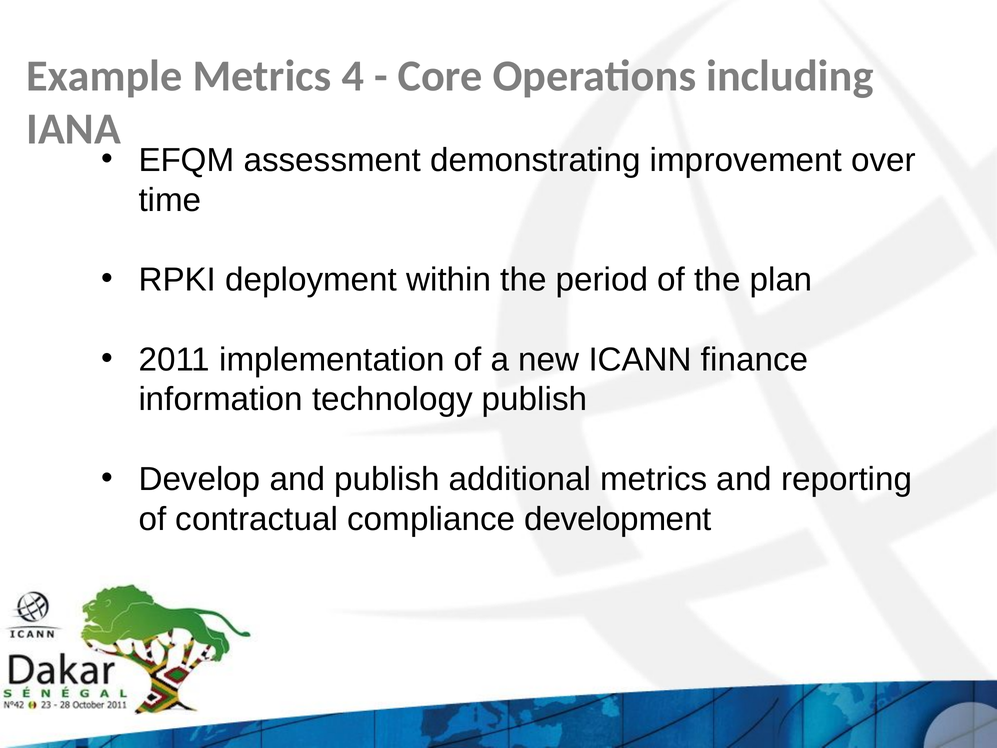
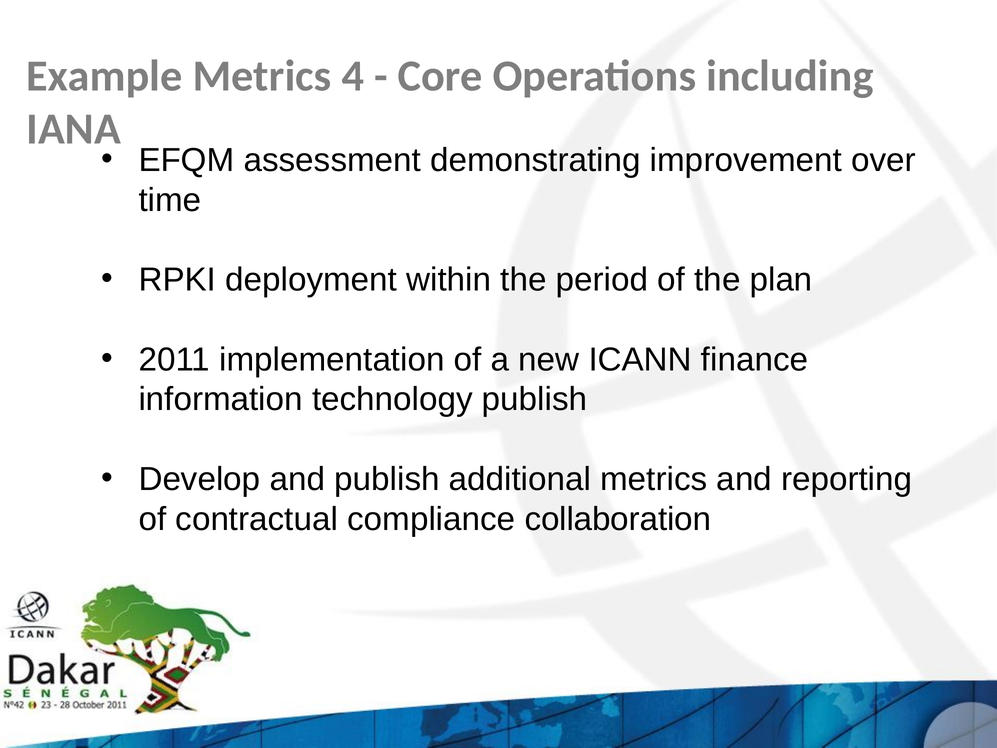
development: development -> collaboration
